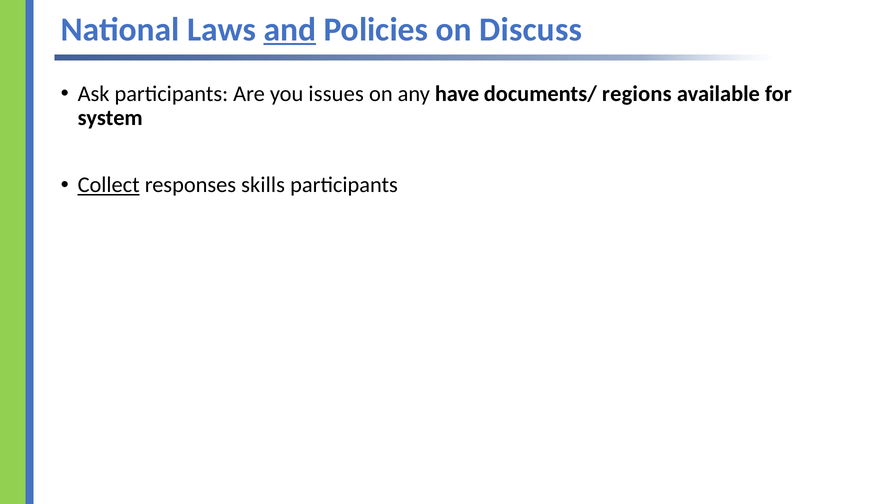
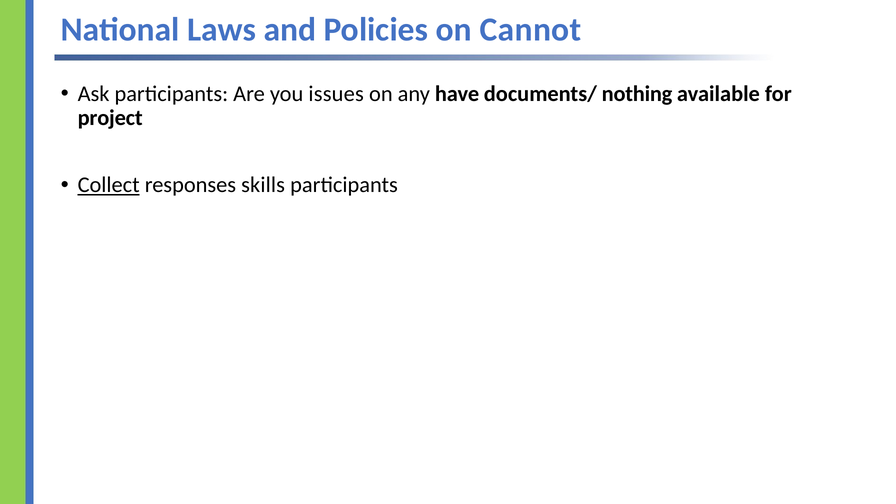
and underline: present -> none
Discuss: Discuss -> Cannot
regions: regions -> nothing
system: system -> project
